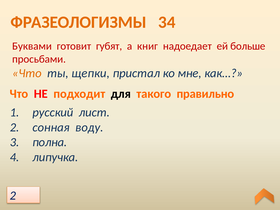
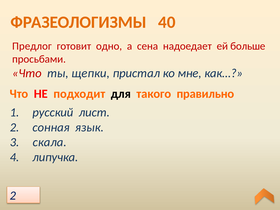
34: 34 -> 40
Буквами: Буквами -> Предлог
губят: губят -> одно
книг: книг -> сена
Что at (27, 73) colour: orange -> red
воду: воду -> язык
полна: полна -> скала
